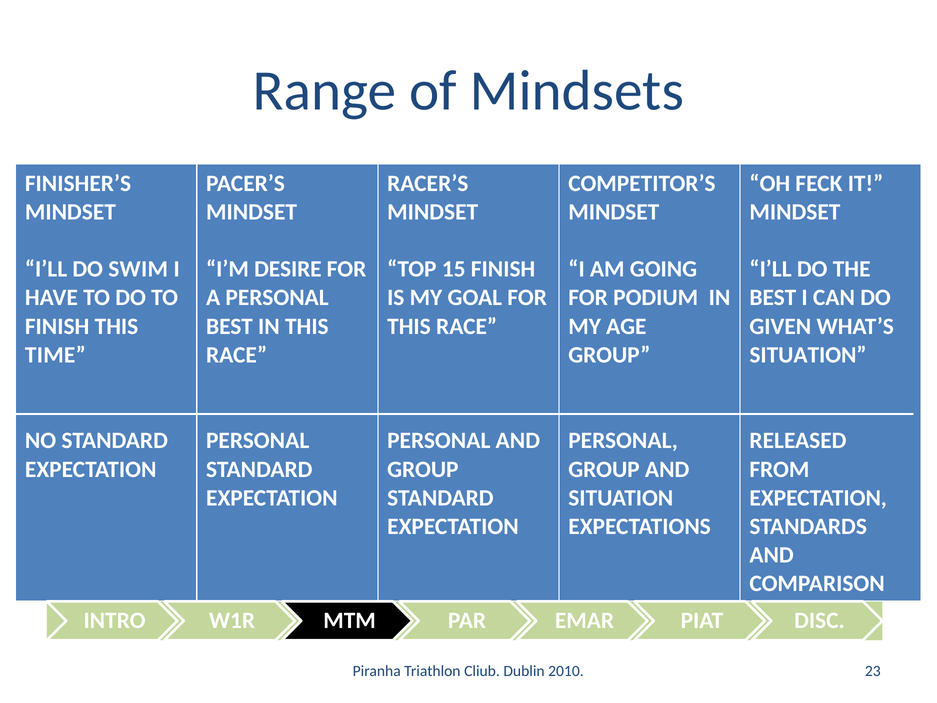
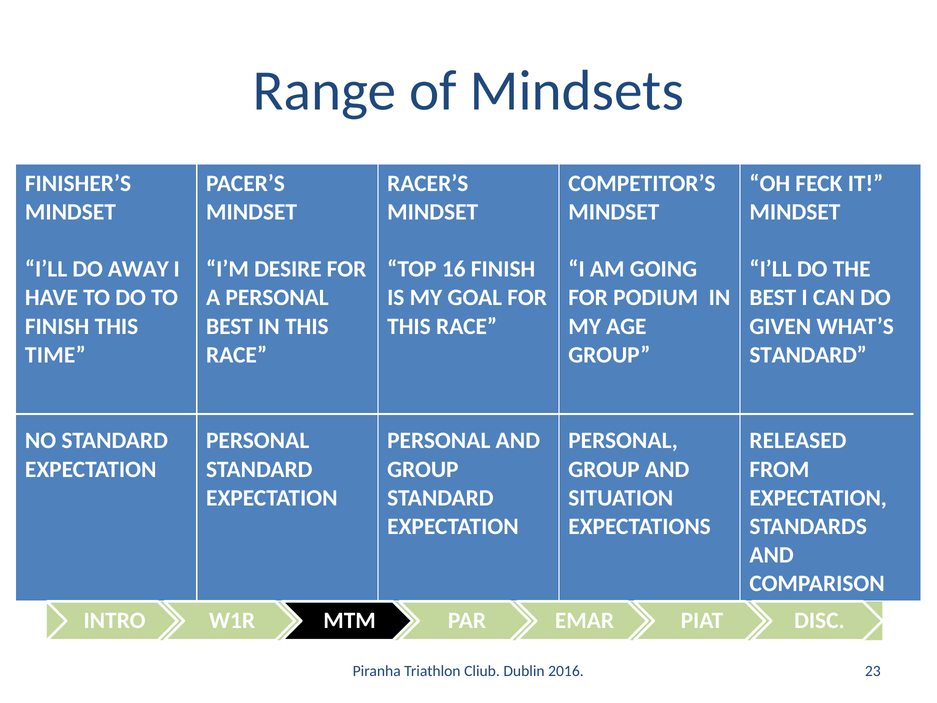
SWIM: SWIM -> AWAY
15: 15 -> 16
SITUATION at (808, 355): SITUATION -> STANDARD
2010: 2010 -> 2016
